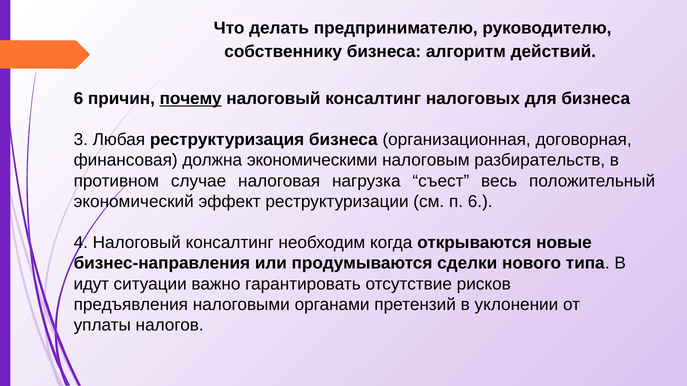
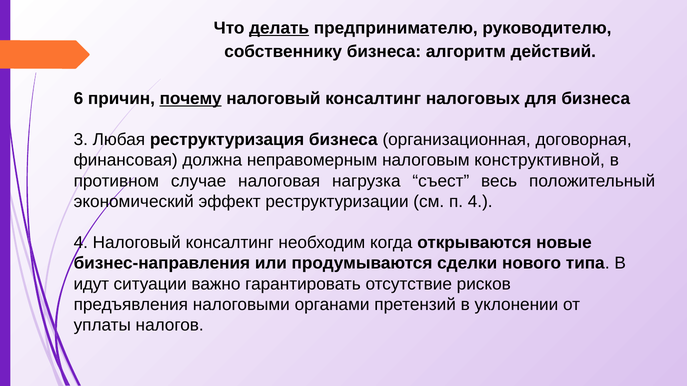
делать underline: none -> present
экономическими: экономическими -> неправомерным
разбирательств: разбирательств -> конструктивной
п 6: 6 -> 4
